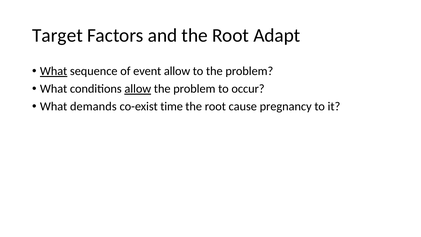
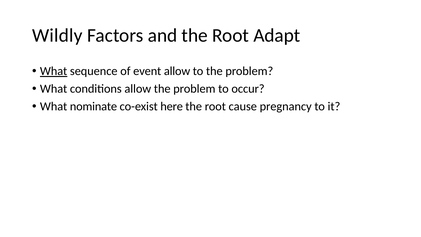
Target: Target -> Wildly
allow at (138, 89) underline: present -> none
demands: demands -> nominate
time: time -> here
